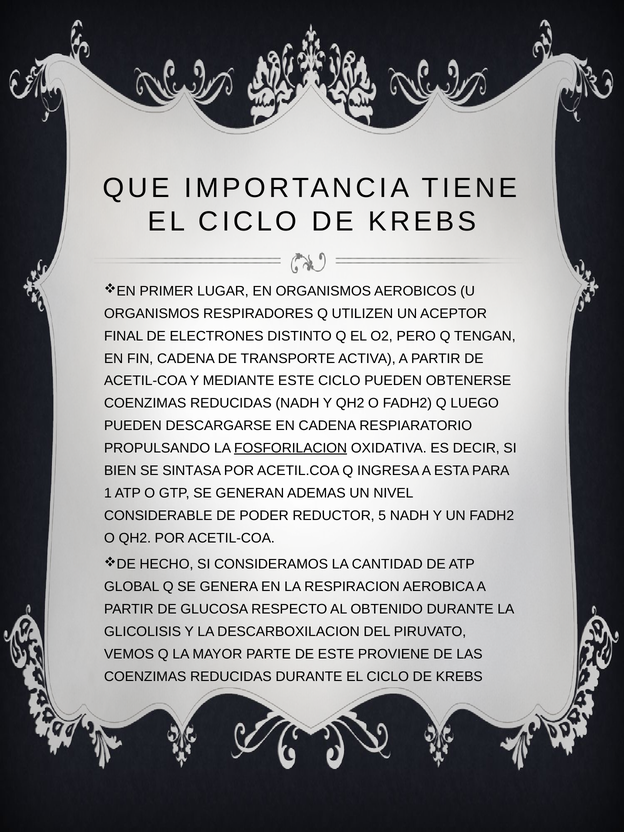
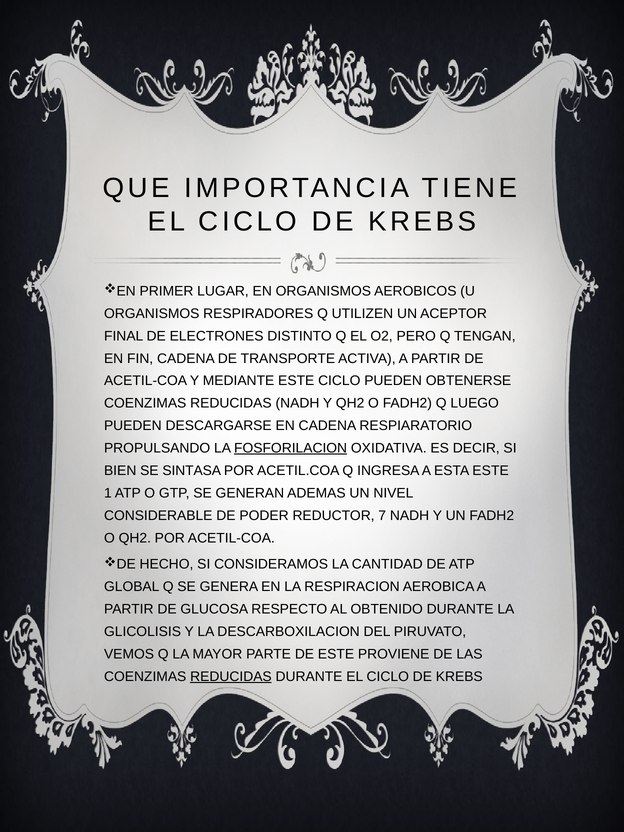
ESTA PARA: PARA -> ESTE
5: 5 -> 7
REDUCIDAS at (231, 676) underline: none -> present
